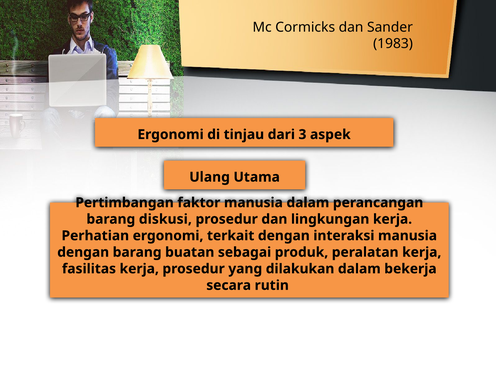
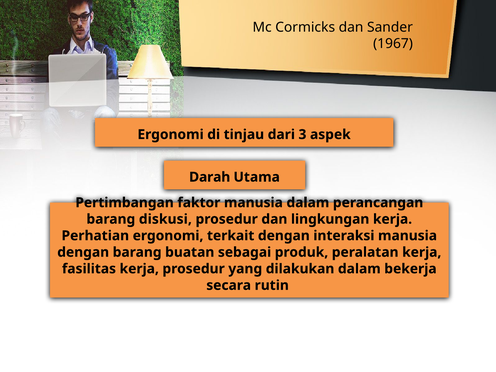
1983: 1983 -> 1967
Ulang: Ulang -> Darah
